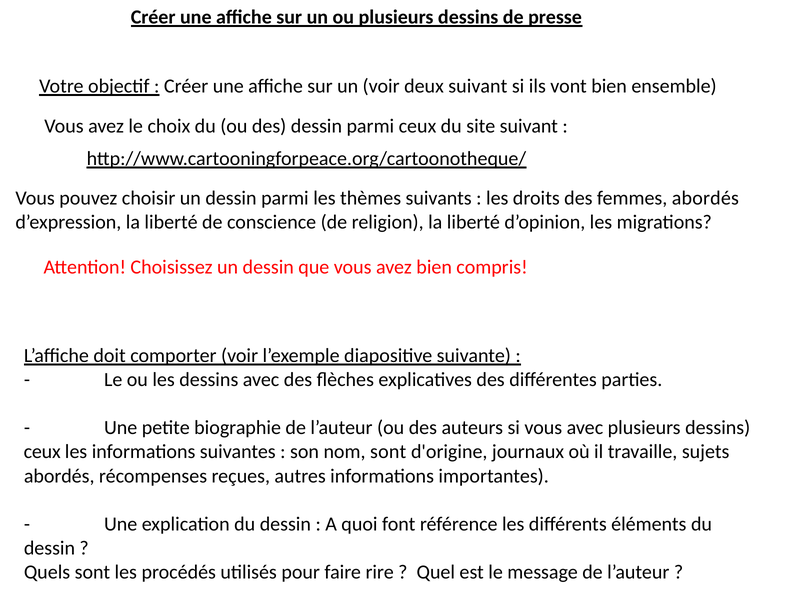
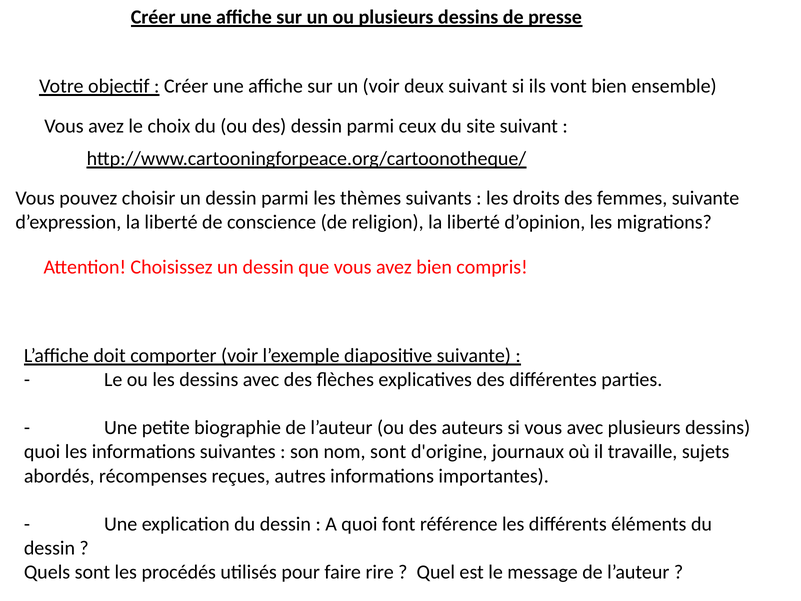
femmes abordés: abordés -> suivante
ceux at (42, 452): ceux -> quoi
